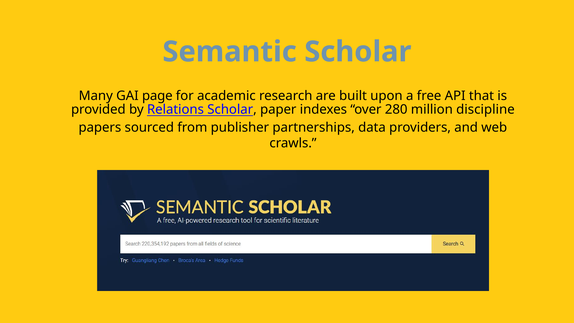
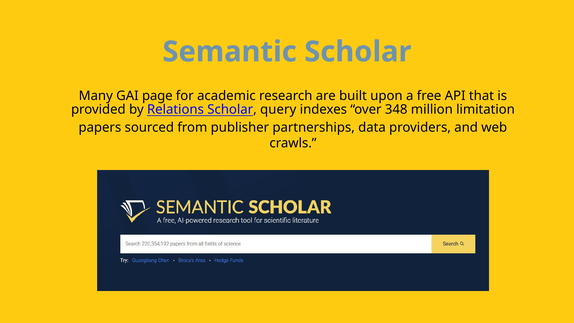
paper: paper -> query
280: 280 -> 348
discipline: discipline -> limitation
